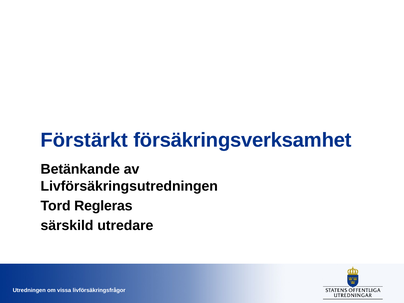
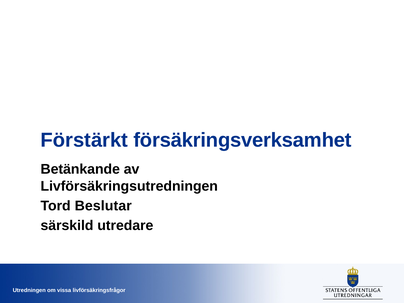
Regleras: Regleras -> Beslutar
